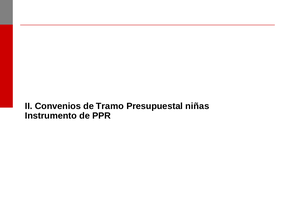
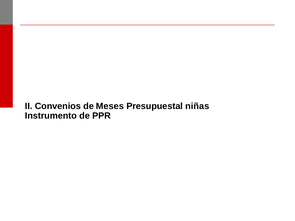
Tramo: Tramo -> Meses
